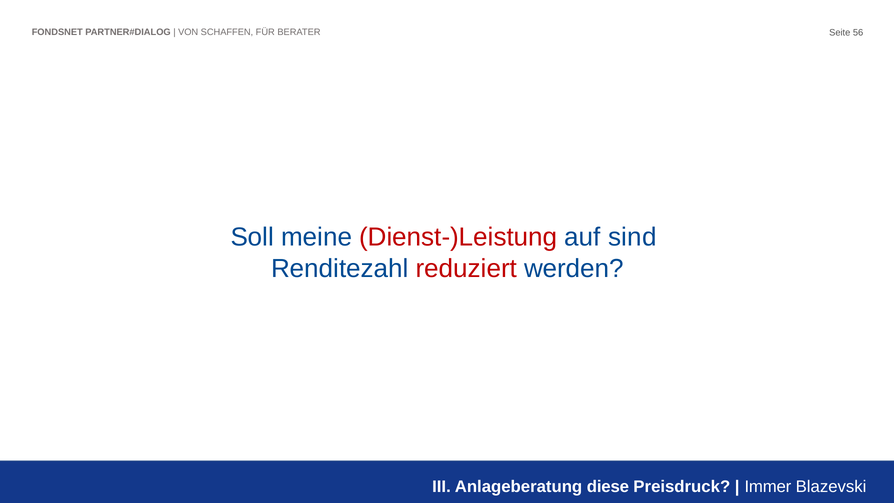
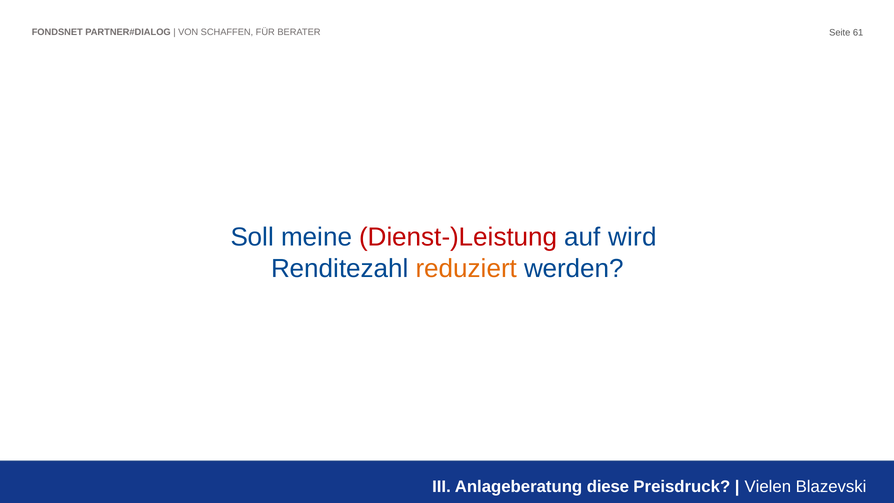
56: 56 -> 61
sind: sind -> wird
reduziert colour: red -> orange
Immer: Immer -> Vielen
